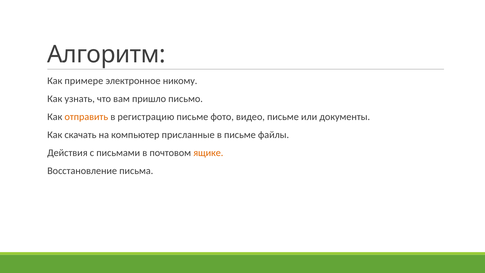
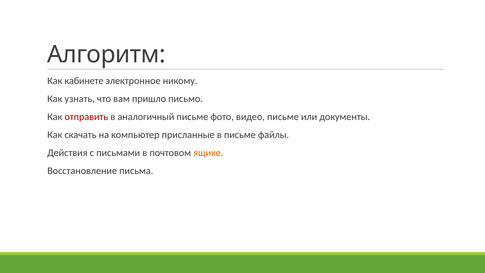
примере: примере -> кабинете
отправить colour: orange -> red
регистрацию: регистрацию -> аналогичный
